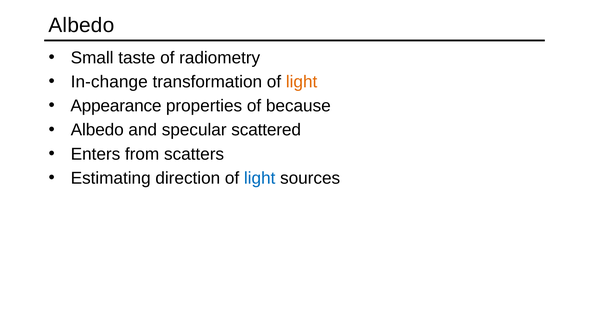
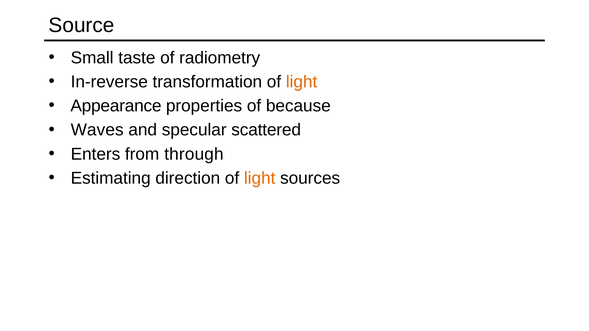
Albedo at (81, 25): Albedo -> Source
In-change: In-change -> In-reverse
Albedo at (97, 130): Albedo -> Waves
scatters: scatters -> through
light at (260, 178) colour: blue -> orange
